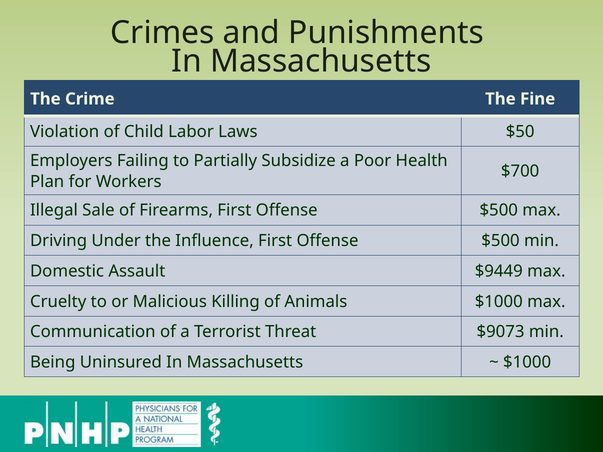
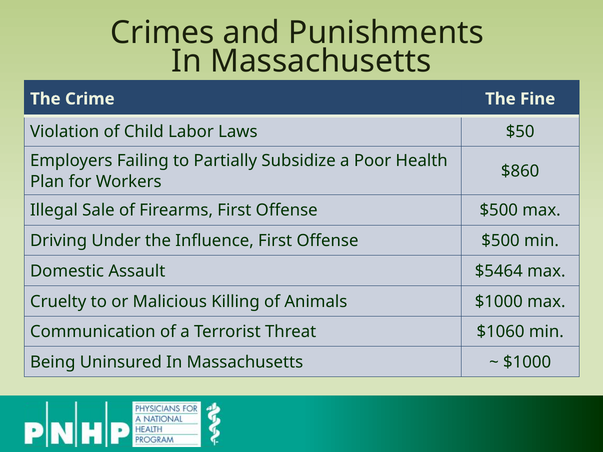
$700: $700 -> $860
$9449: $9449 -> $5464
$9073: $9073 -> $1060
